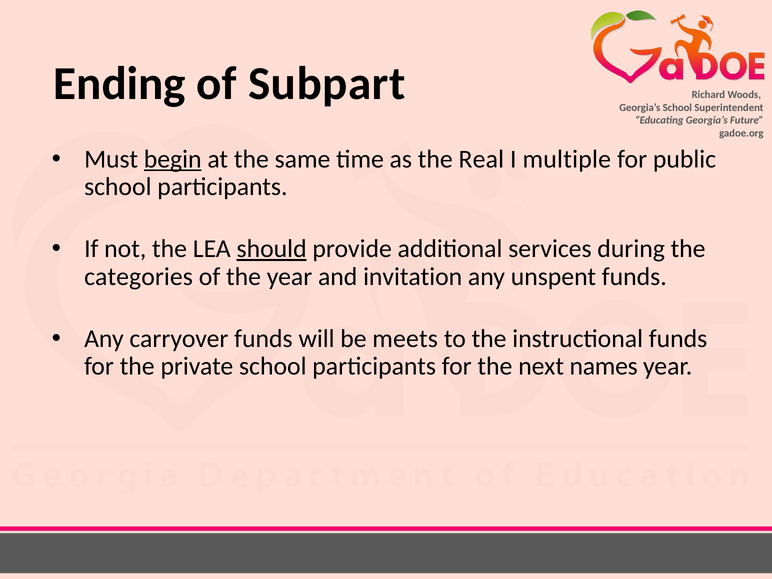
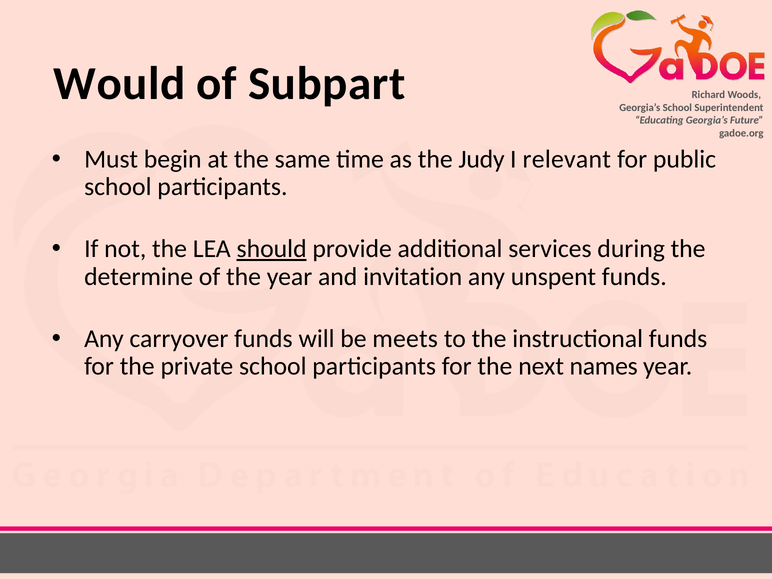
Ending: Ending -> Would
begin underline: present -> none
Real: Real -> Judy
multiple: multiple -> relevant
categories: categories -> determine
